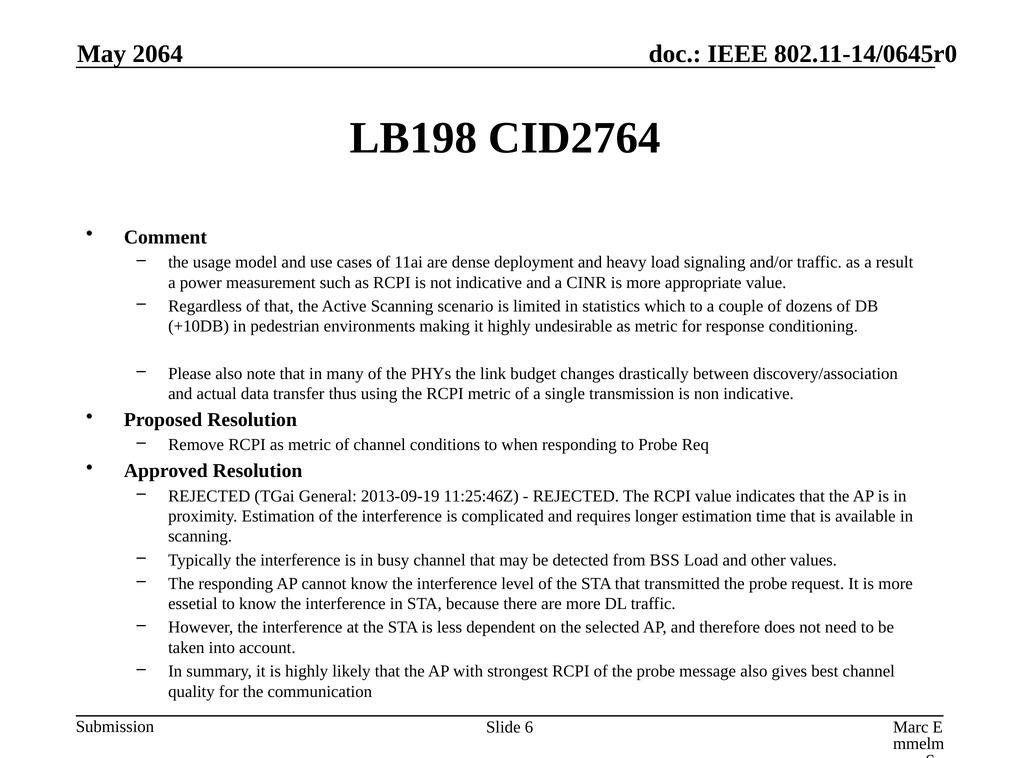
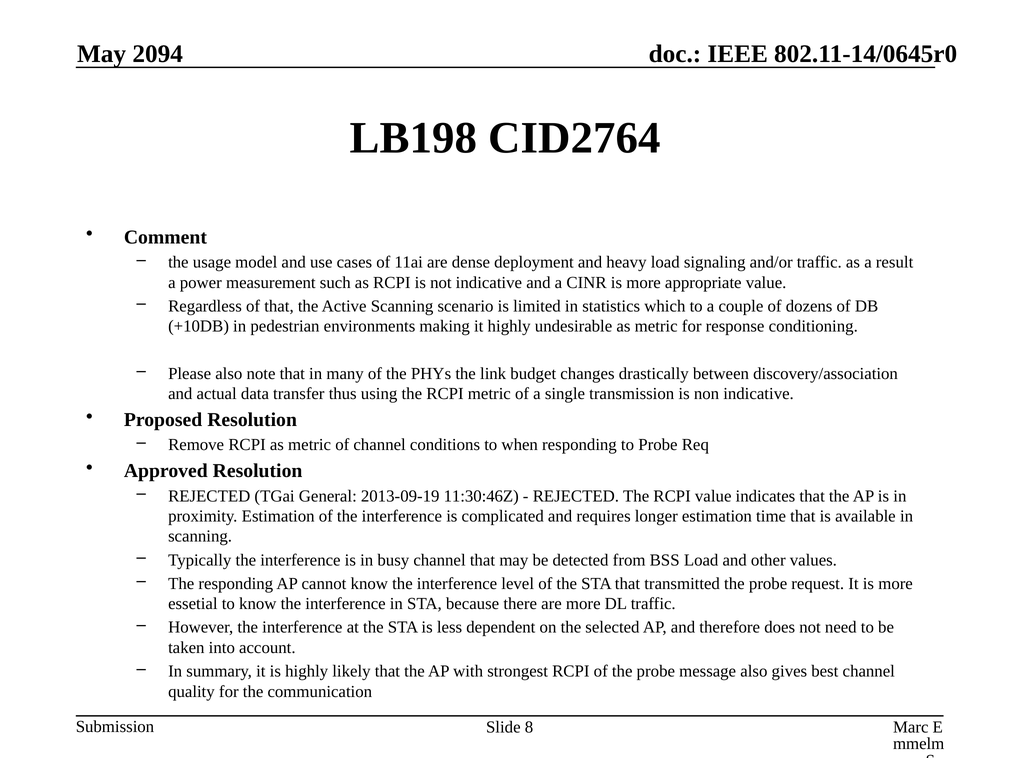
2064: 2064 -> 2094
11:25:46Z: 11:25:46Z -> 11:30:46Z
6: 6 -> 8
